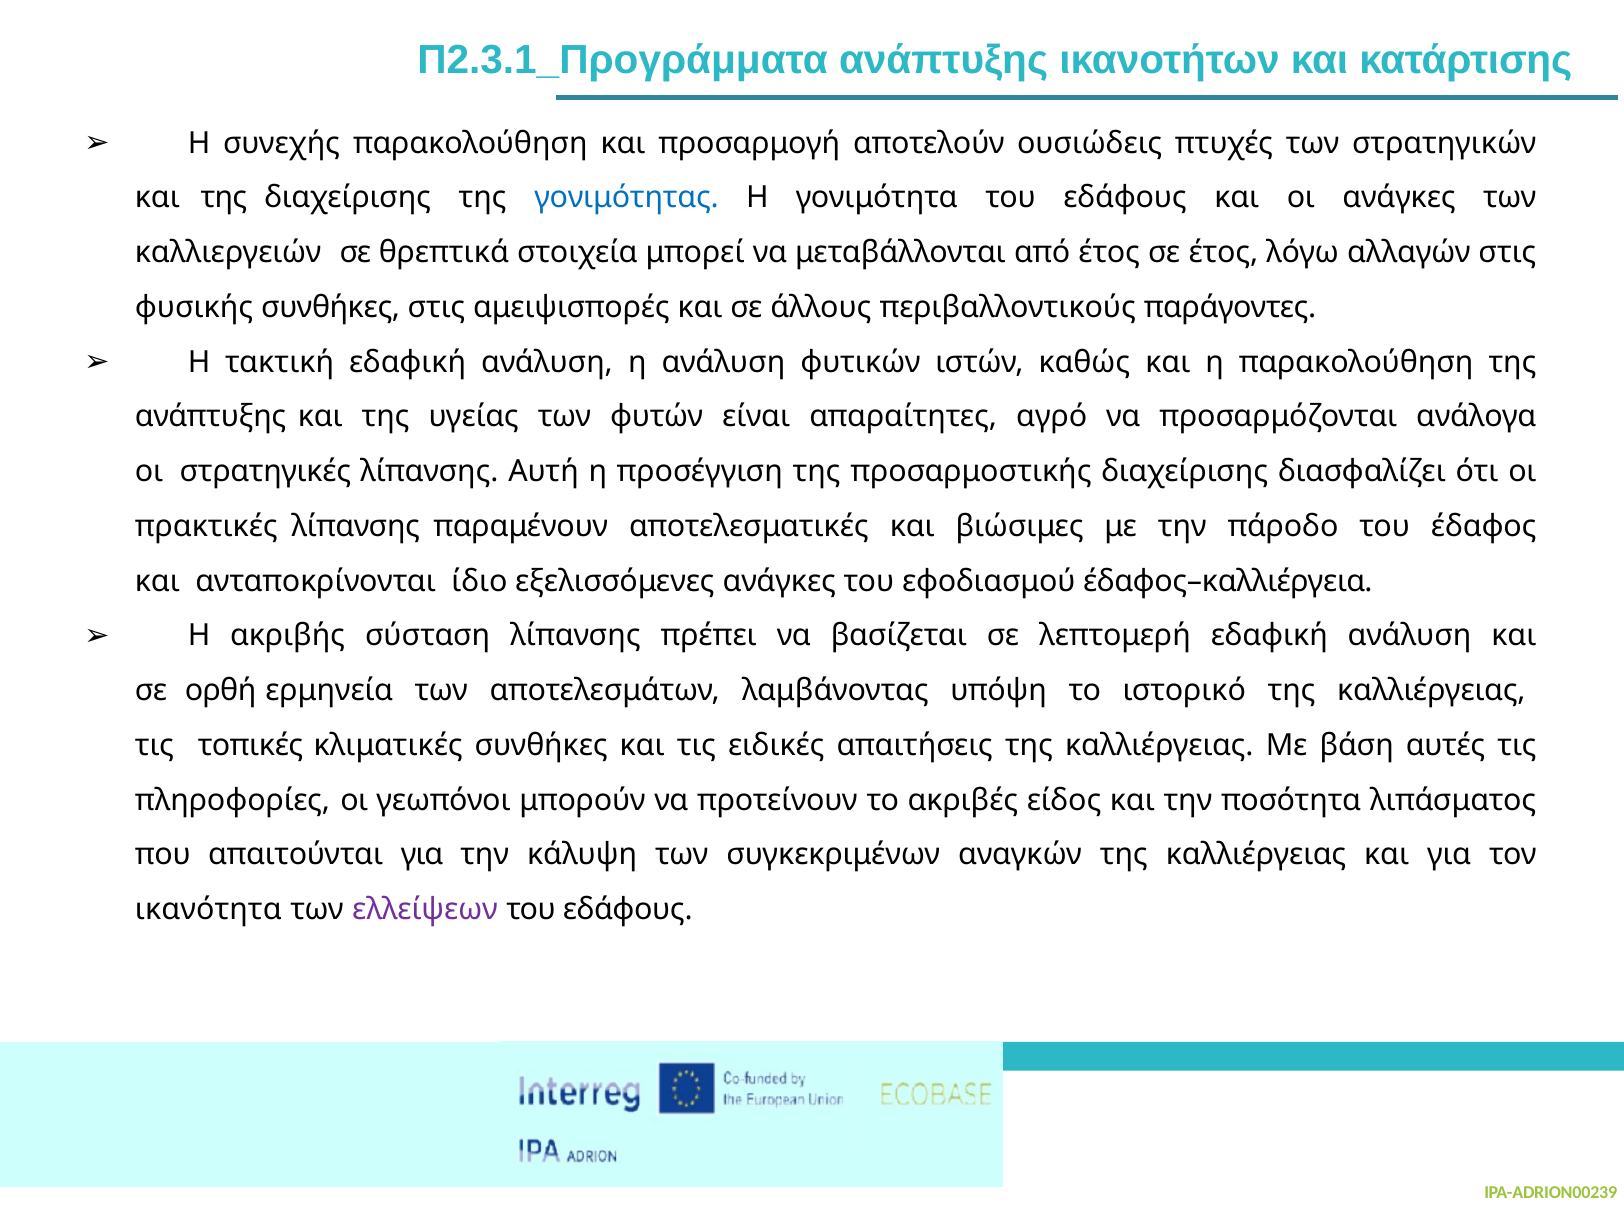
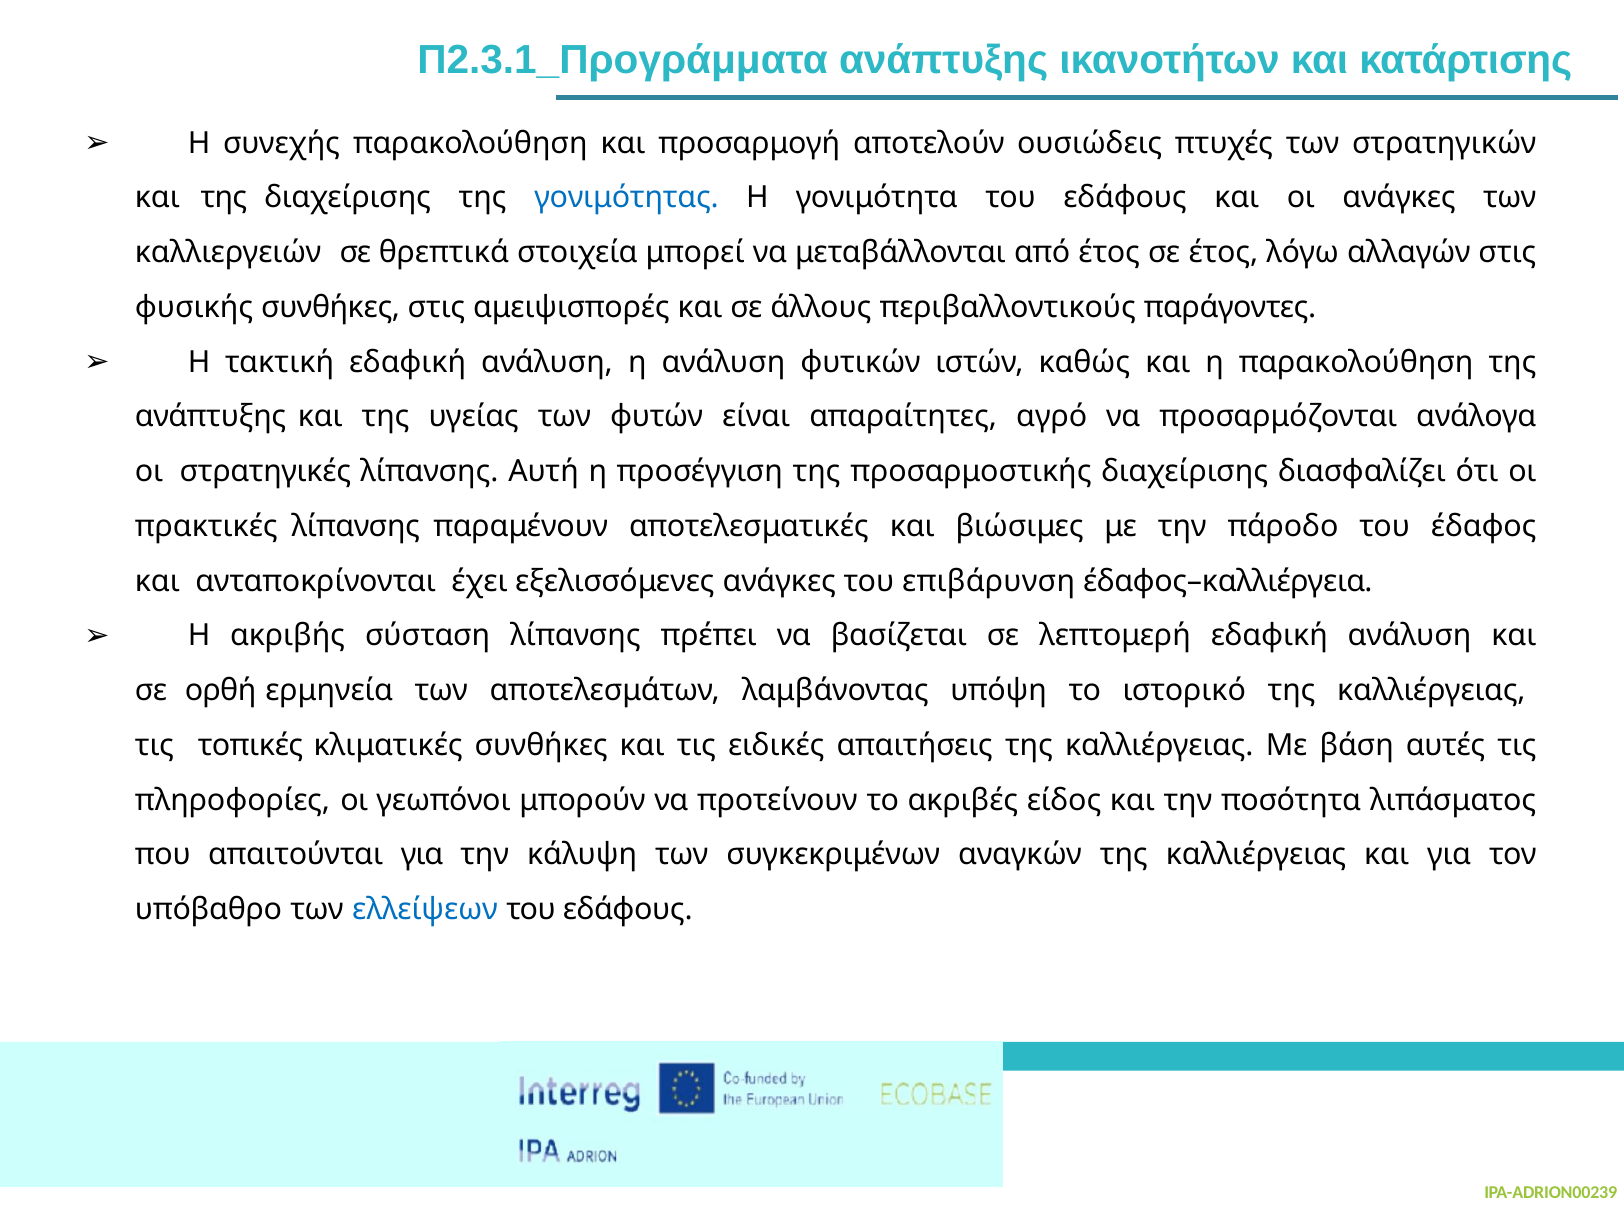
ίδιο: ίδιο -> έχει
εφοδιασμού: εφοδιασμού -> επιβάρυνση
ικανότητα: ικανότητα -> υπόβαθρο
ελλείψεων colour: purple -> blue
